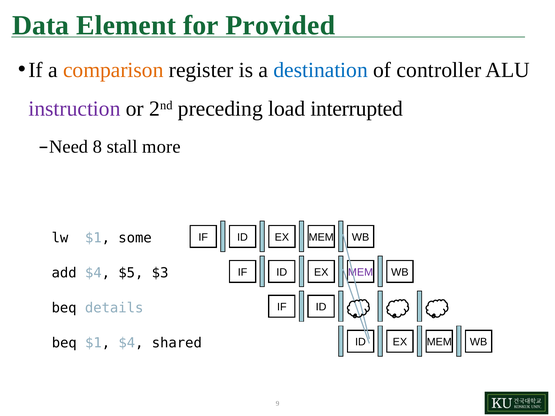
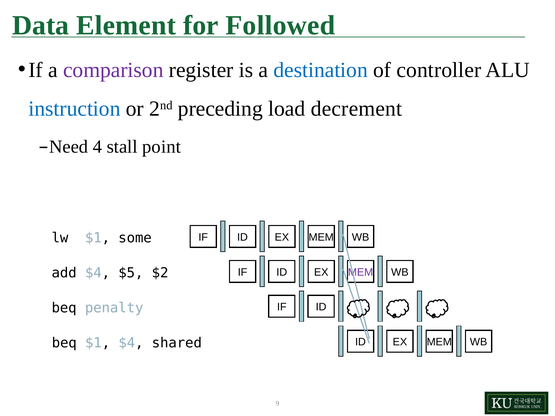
Provided: Provided -> Followed
comparison colour: orange -> purple
instruction colour: purple -> blue
interrupted: interrupted -> decrement
8: 8 -> 4
more: more -> point
$3: $3 -> $2
details: details -> penalty
